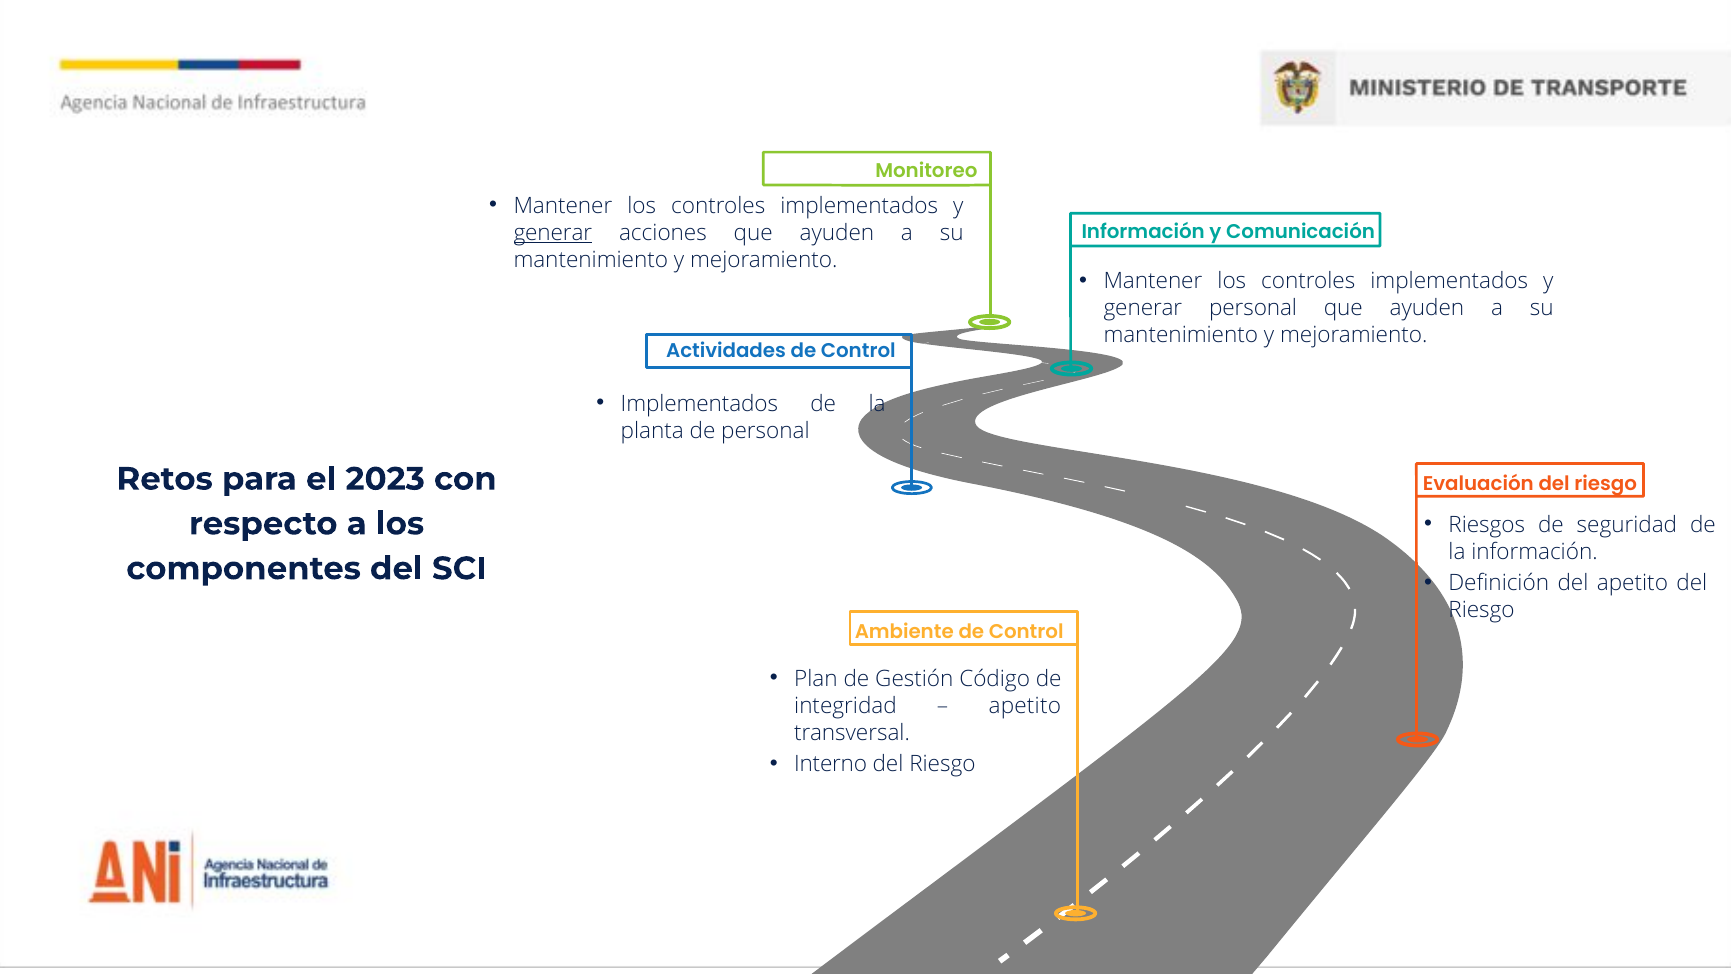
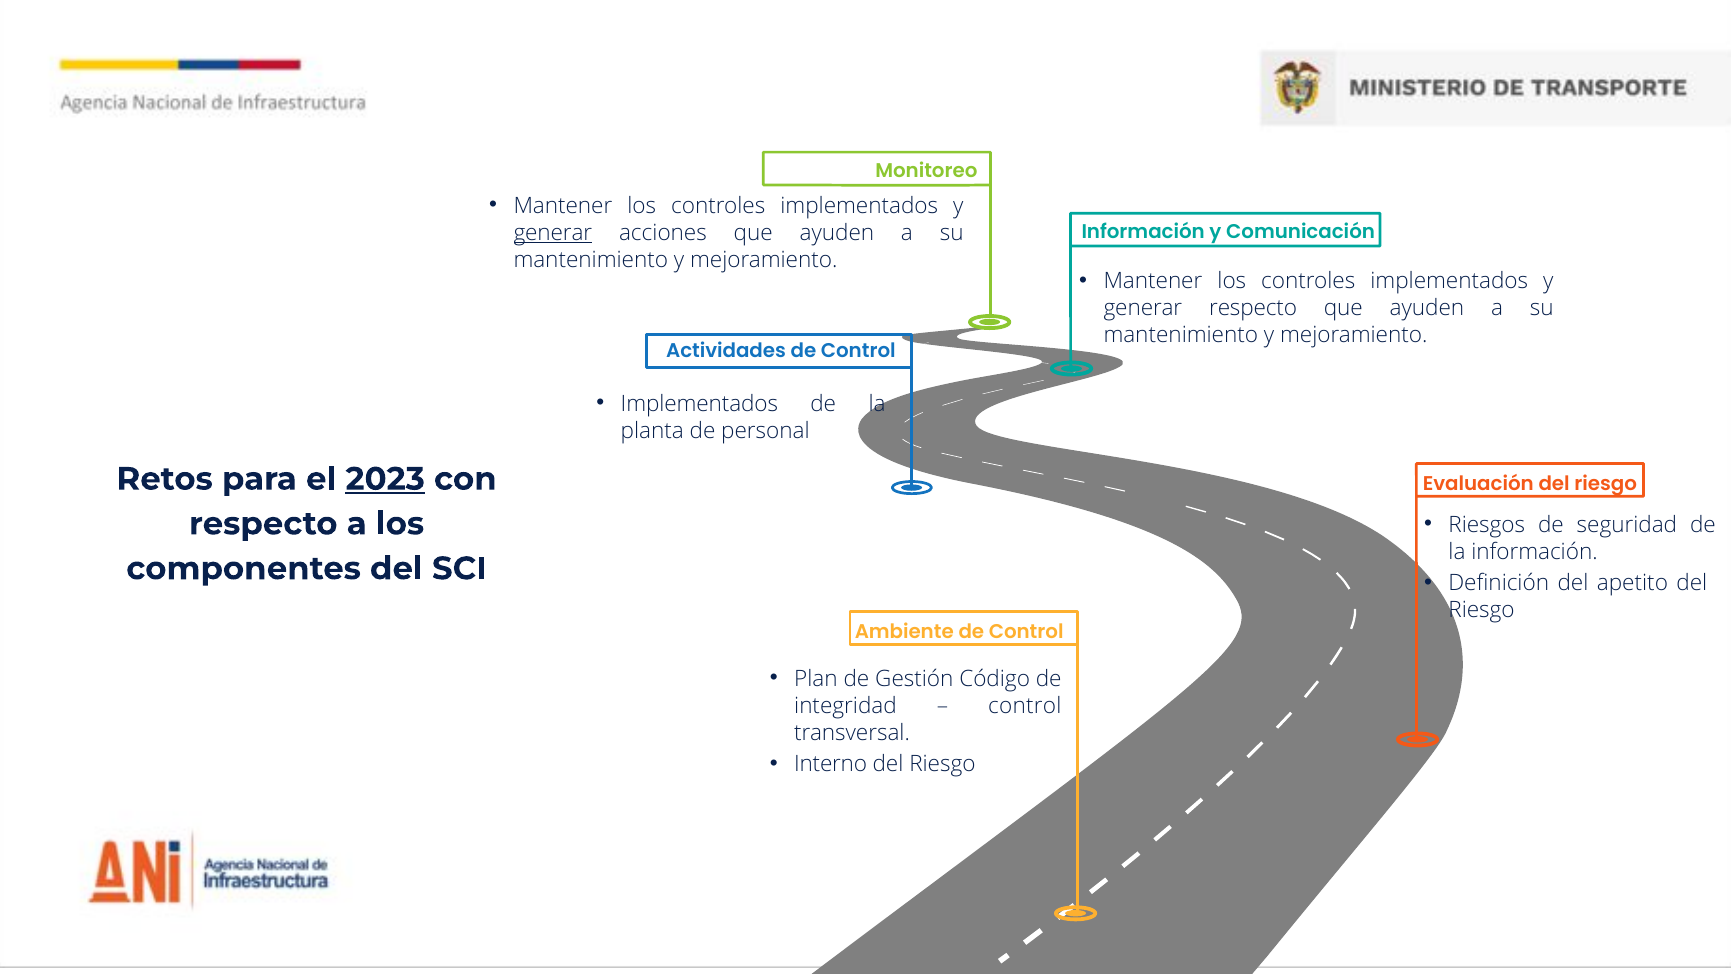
generar personal: personal -> respecto
2023 underline: none -> present
apetito at (1025, 706): apetito -> control
